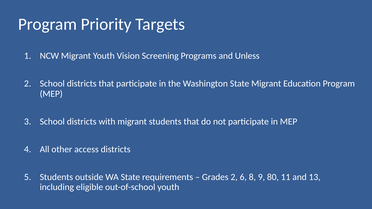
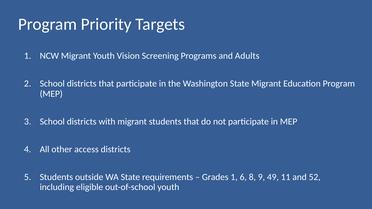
Unless: Unless -> Adults
Grades 2: 2 -> 1
80: 80 -> 49
13: 13 -> 52
